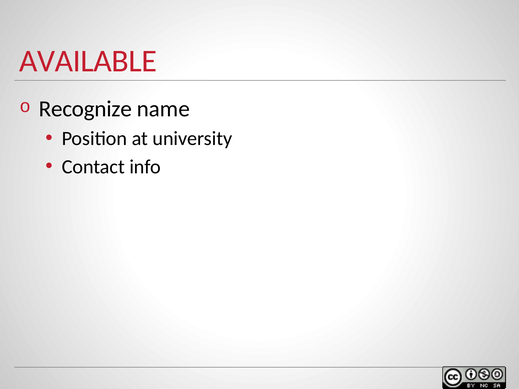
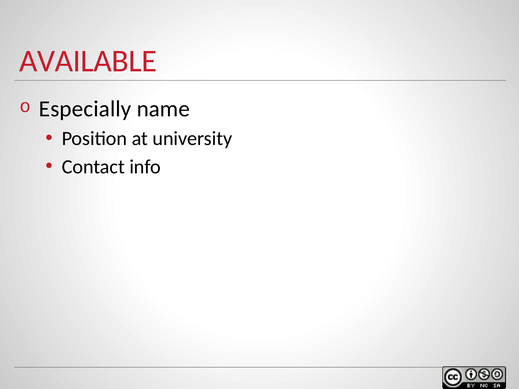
Recognize: Recognize -> Especially
